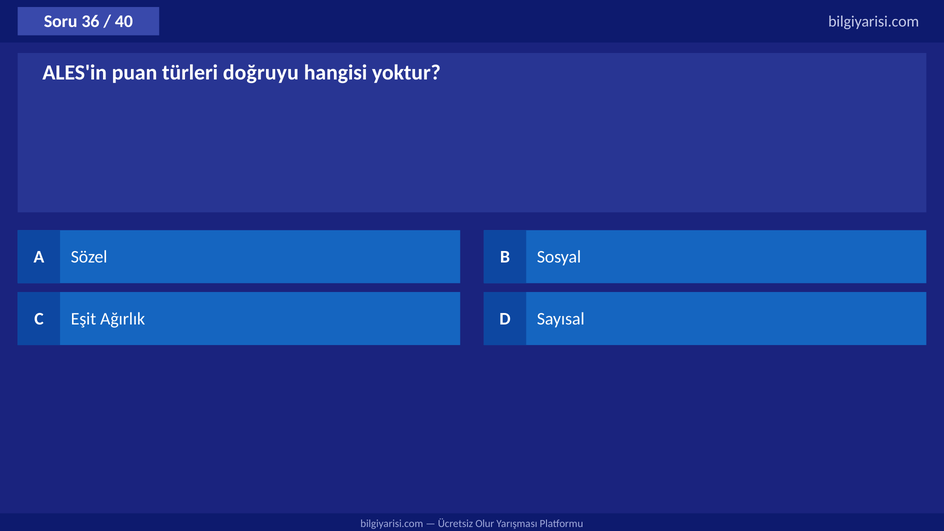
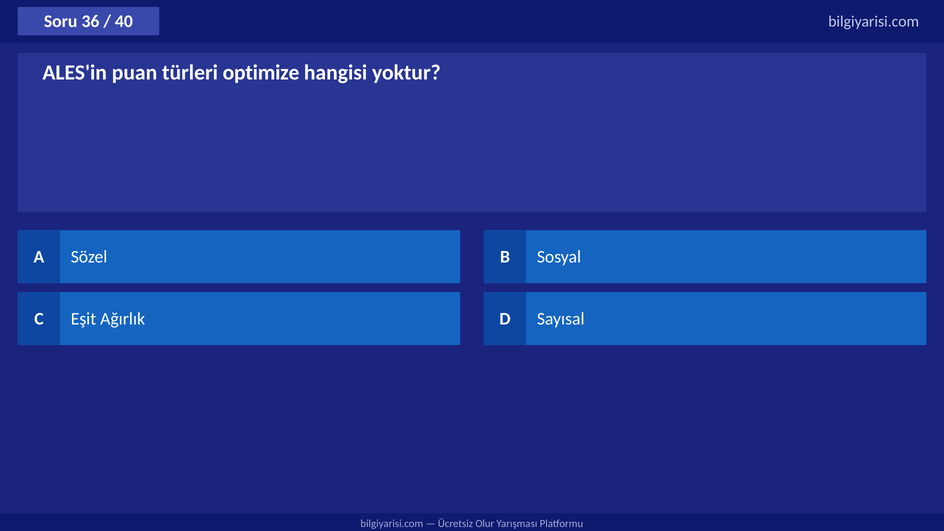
doğruyu: doğruyu -> optimize
